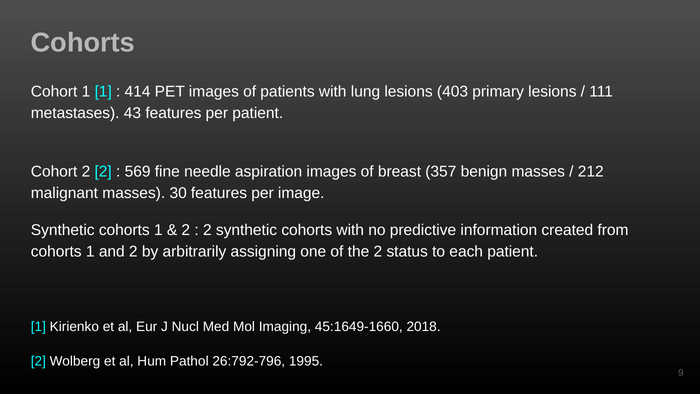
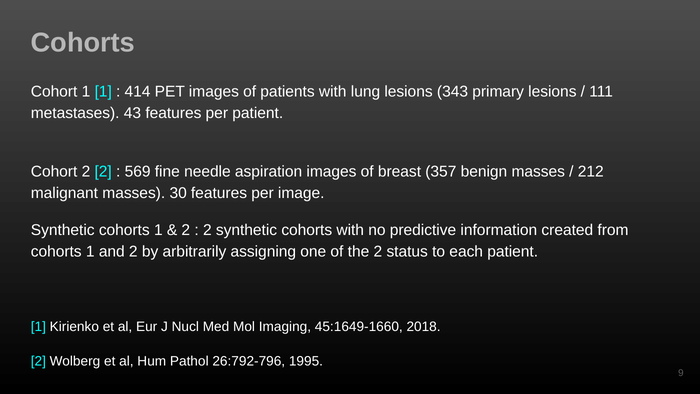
403: 403 -> 343
